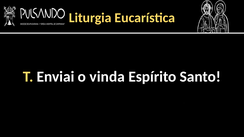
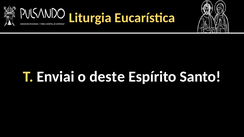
vinda: vinda -> deste
